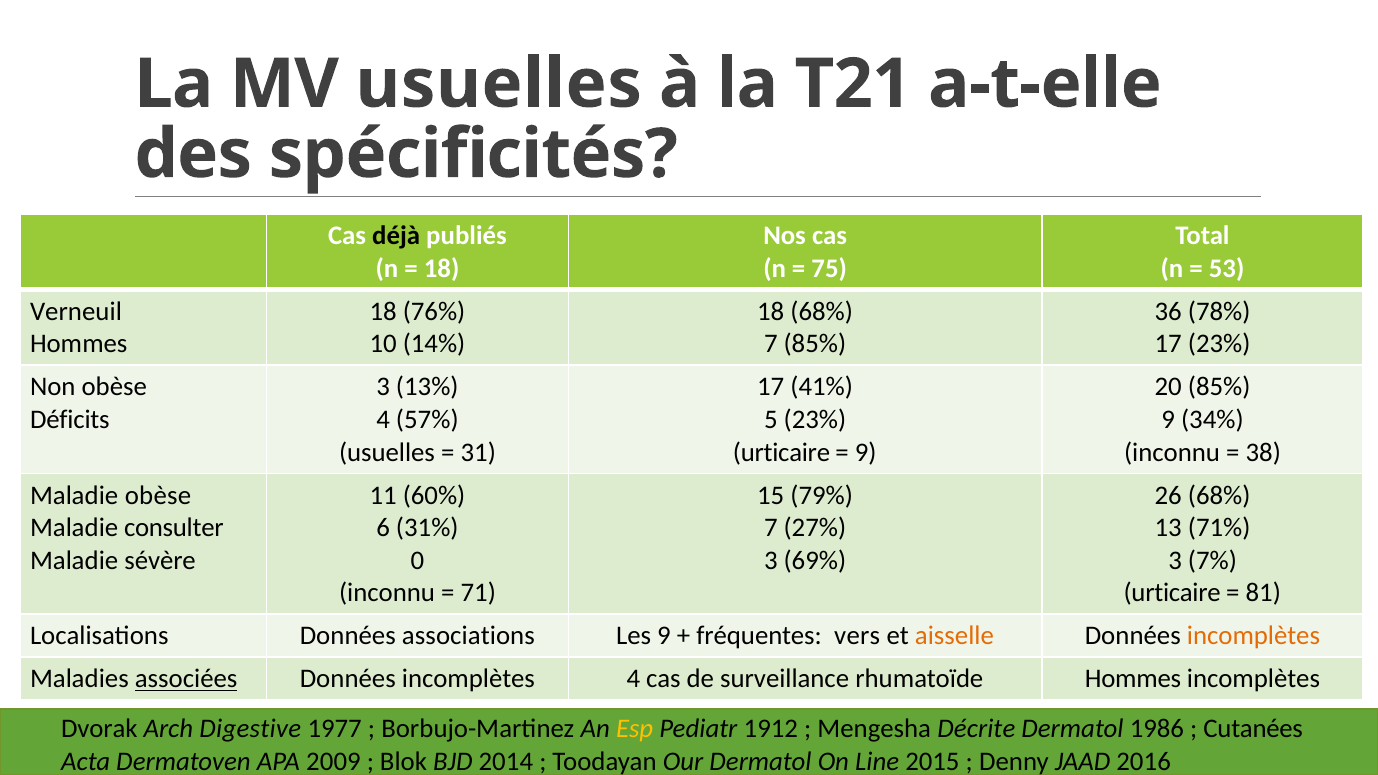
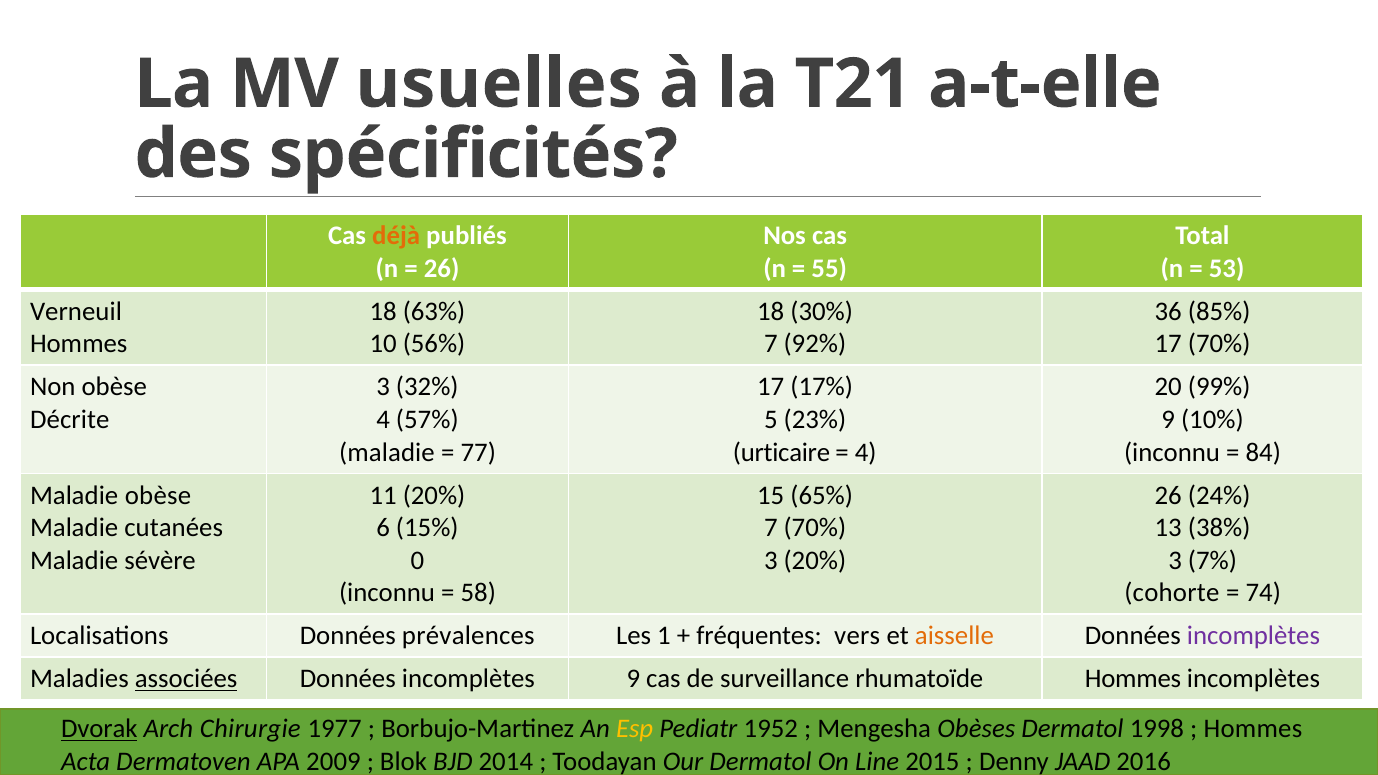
déjà colour: black -> orange
18 at (442, 269): 18 -> 26
75: 75 -> 55
76%: 76% -> 63%
18 68%: 68% -> 30%
78%: 78% -> 85%
14%: 14% -> 56%
7 85%: 85% -> 92%
17 23%: 23% -> 70%
13%: 13% -> 32%
41%: 41% -> 17%
20 85%: 85% -> 99%
Déficits: Déficits -> Décrite
34%: 34% -> 10%
usuelles at (387, 452): usuelles -> maladie
31: 31 -> 77
9 at (866, 452): 9 -> 4
38: 38 -> 84
11 60%: 60% -> 20%
79%: 79% -> 65%
26 68%: 68% -> 24%
consulter: consulter -> cutanées
31%: 31% -> 15%
7 27%: 27% -> 70%
71%: 71% -> 38%
3 69%: 69% -> 20%
71: 71 -> 58
urticaire at (1172, 593): urticaire -> cohorte
81: 81 -> 74
associations: associations -> prévalences
Les 9: 9 -> 1
incomplètes at (1254, 636) colour: orange -> purple
incomplètes 4: 4 -> 9
Dvorak underline: none -> present
Digestive: Digestive -> Chirurgie
1912: 1912 -> 1952
Décrite: Décrite -> Obèses
1986: 1986 -> 1998
Cutanées at (1253, 729): Cutanées -> Hommes
